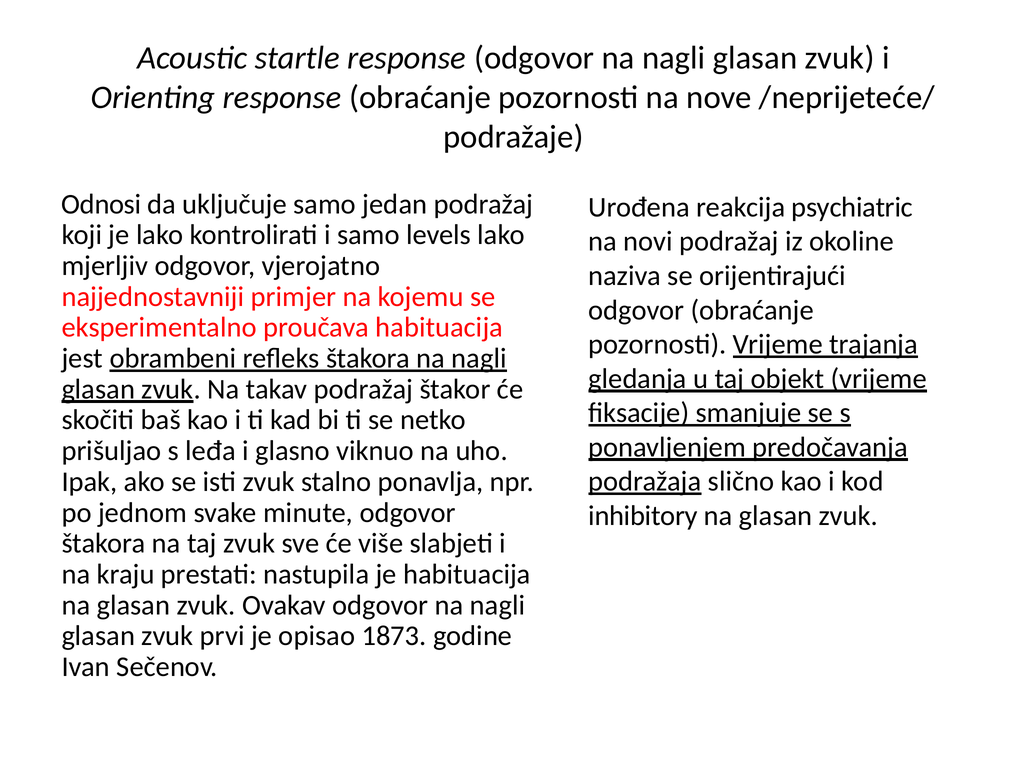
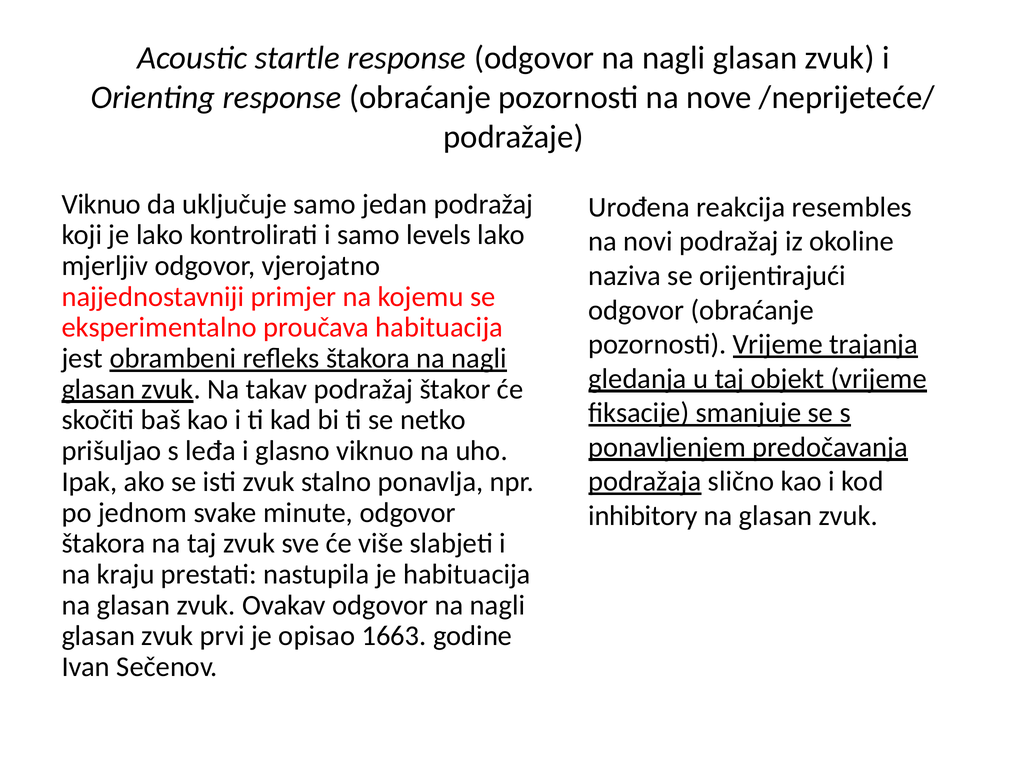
Odnosi at (101, 204): Odnosi -> Viknuo
psychiatric: psychiatric -> resembles
1873: 1873 -> 1663
